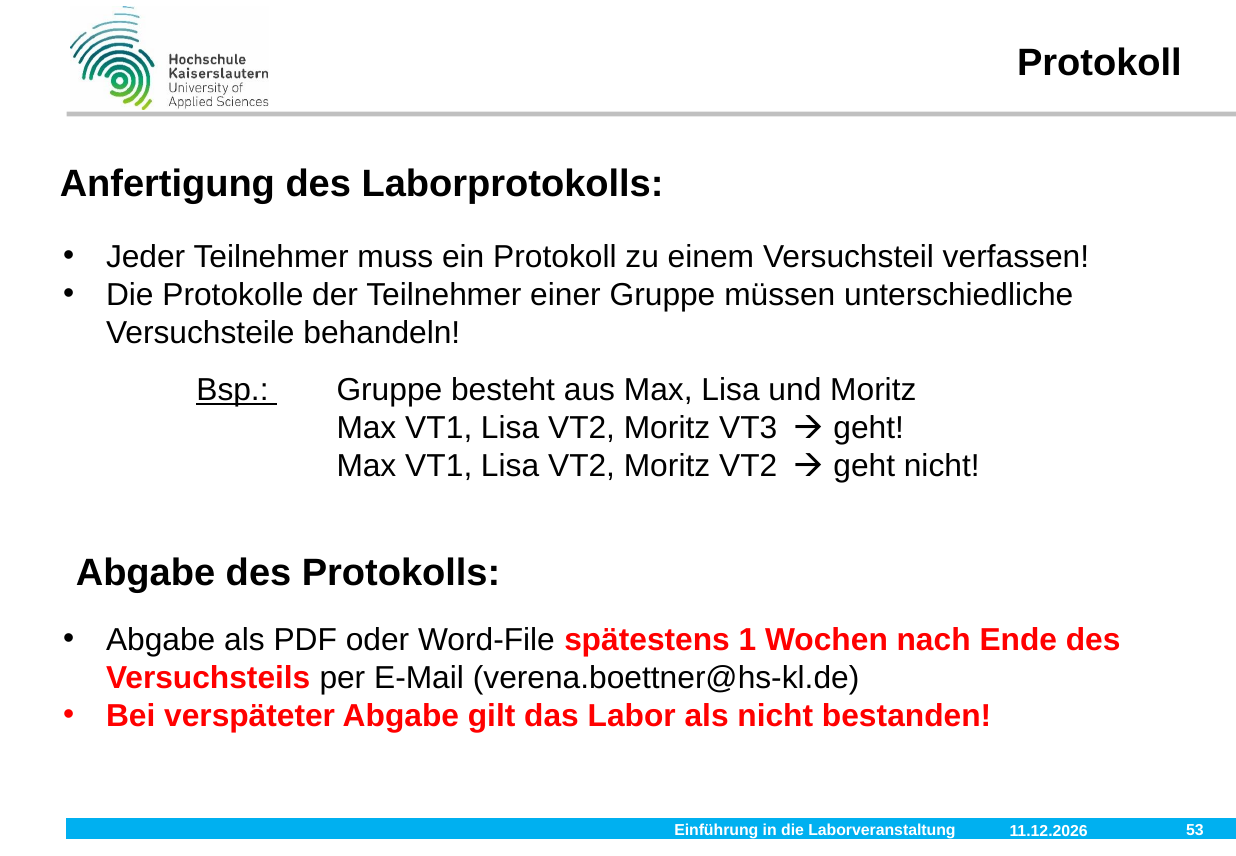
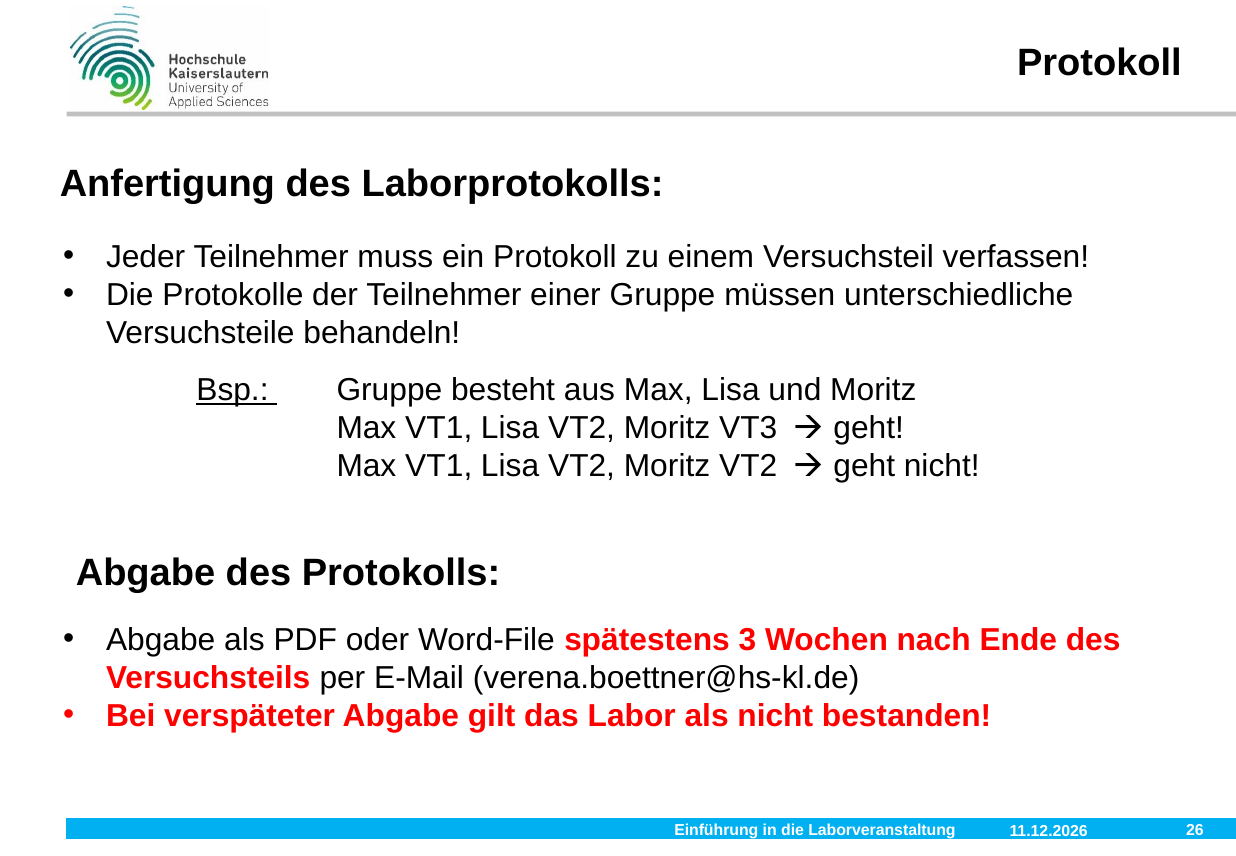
1: 1 -> 3
53: 53 -> 26
